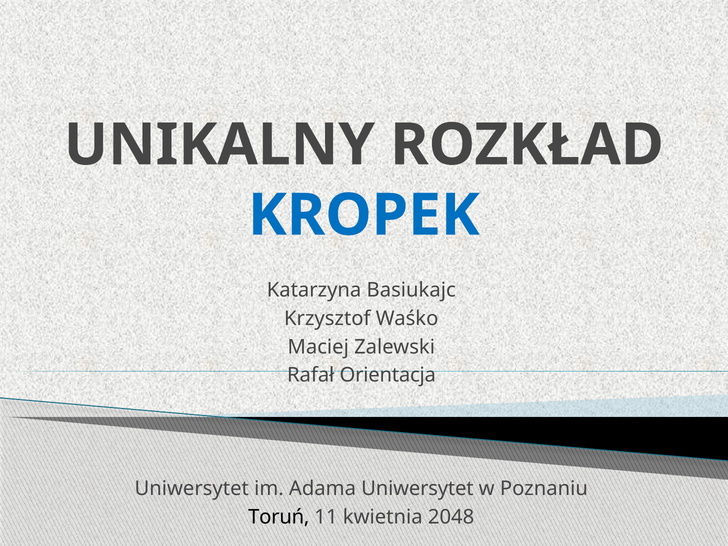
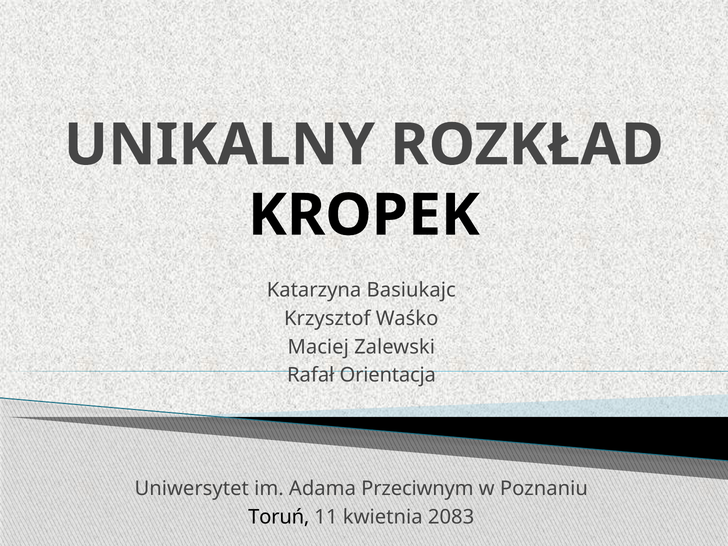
KROPEK colour: blue -> black
Adama Uniwersytet: Uniwersytet -> Przeciwnym
2048: 2048 -> 2083
